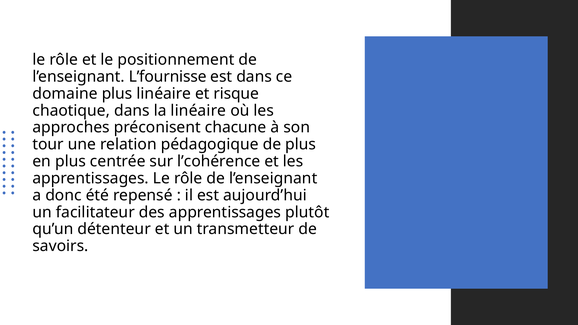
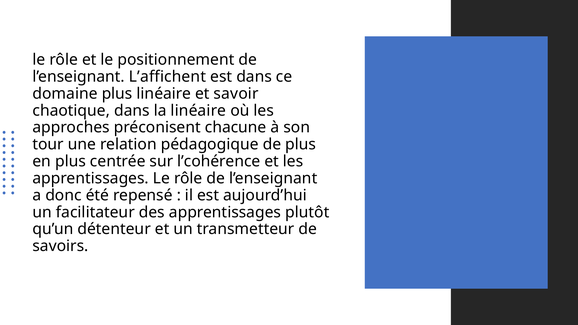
L’fournisse: L’fournisse -> L’affichent
risque: risque -> savoir
